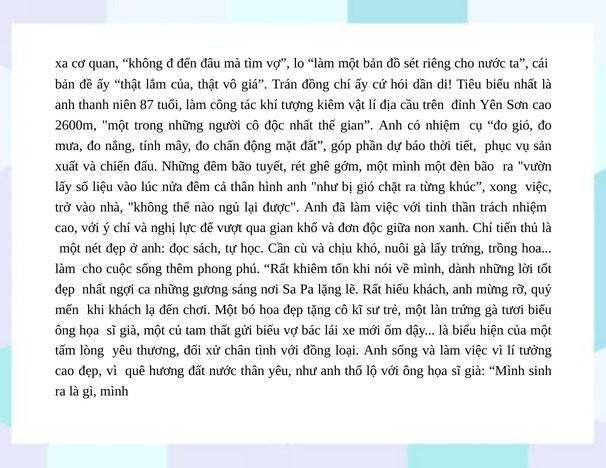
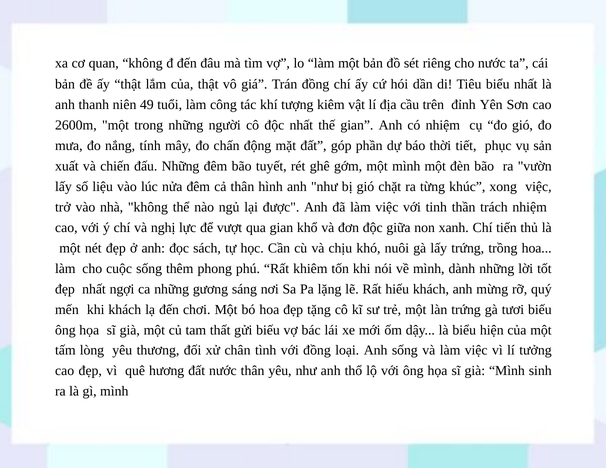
87: 87 -> 49
